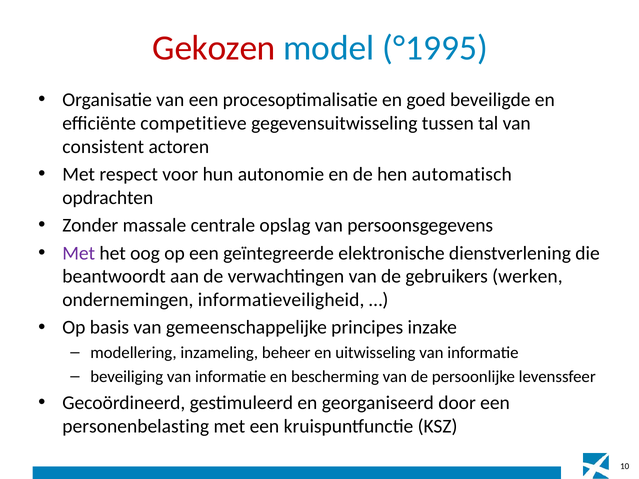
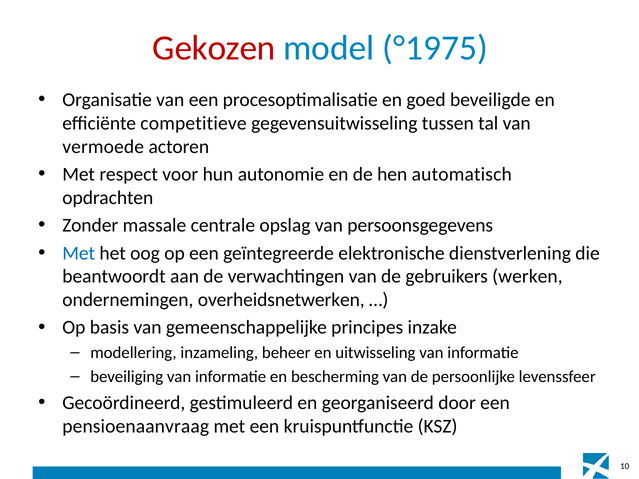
°1995: °1995 -> °1975
consistent: consistent -> vermoede
Met at (79, 253) colour: purple -> blue
informatieveiligheid: informatieveiligheid -> overheidsnetwerken
personenbelasting: personenbelasting -> pensioenaanvraag
